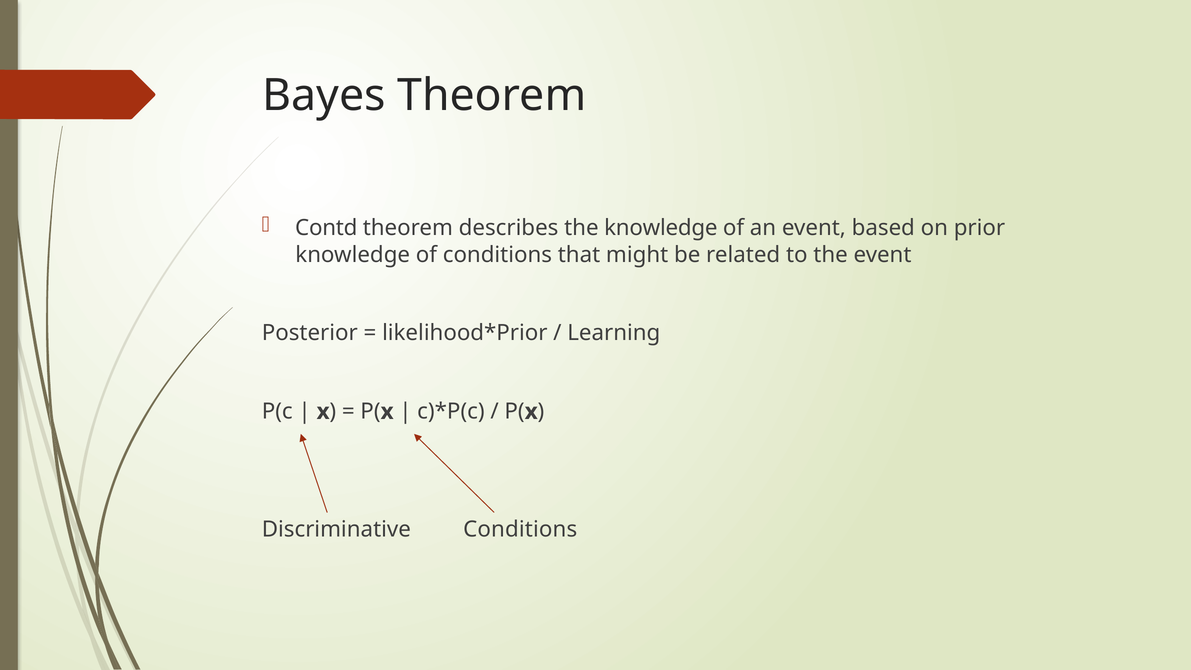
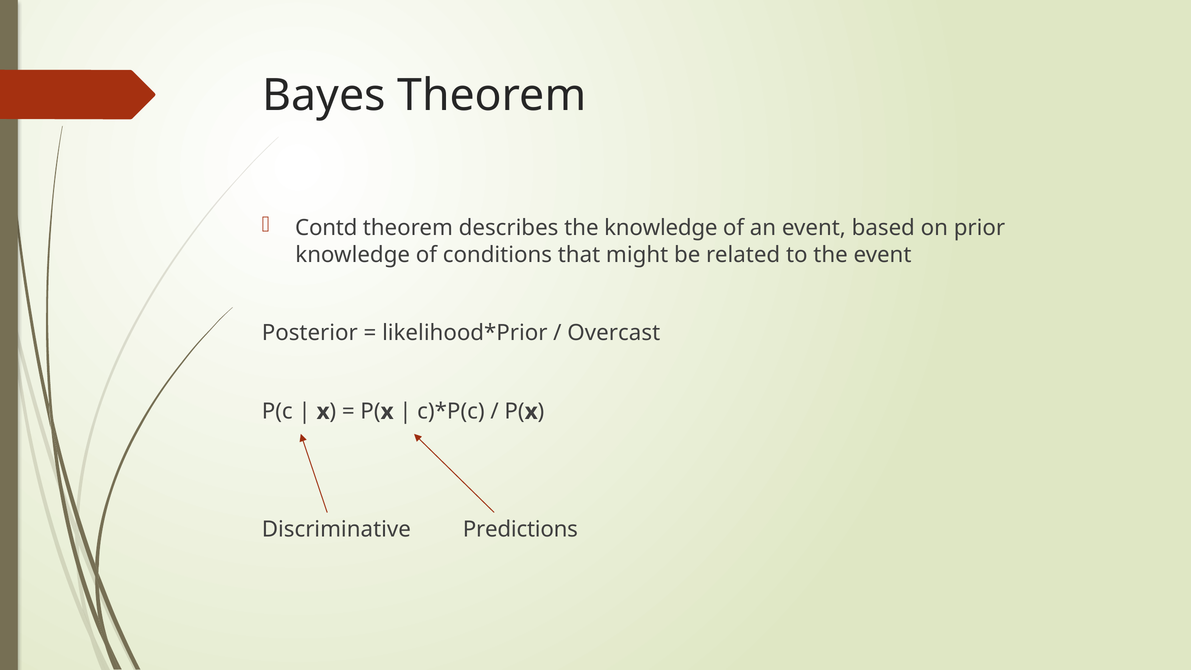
Learning: Learning -> Overcast
Discriminative Conditions: Conditions -> Predictions
